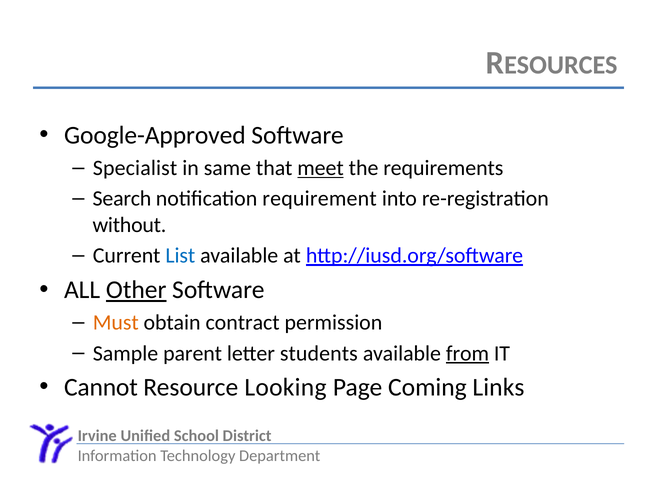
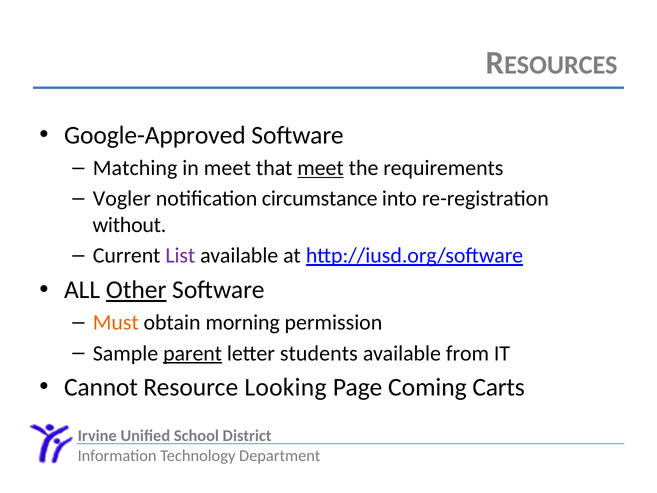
Specialist: Specialist -> Matching
in same: same -> meet
Search: Search -> Vogler
requirement: requirement -> circumstance
List colour: blue -> purple
contract: contract -> morning
parent underline: none -> present
from underline: present -> none
Links: Links -> Carts
